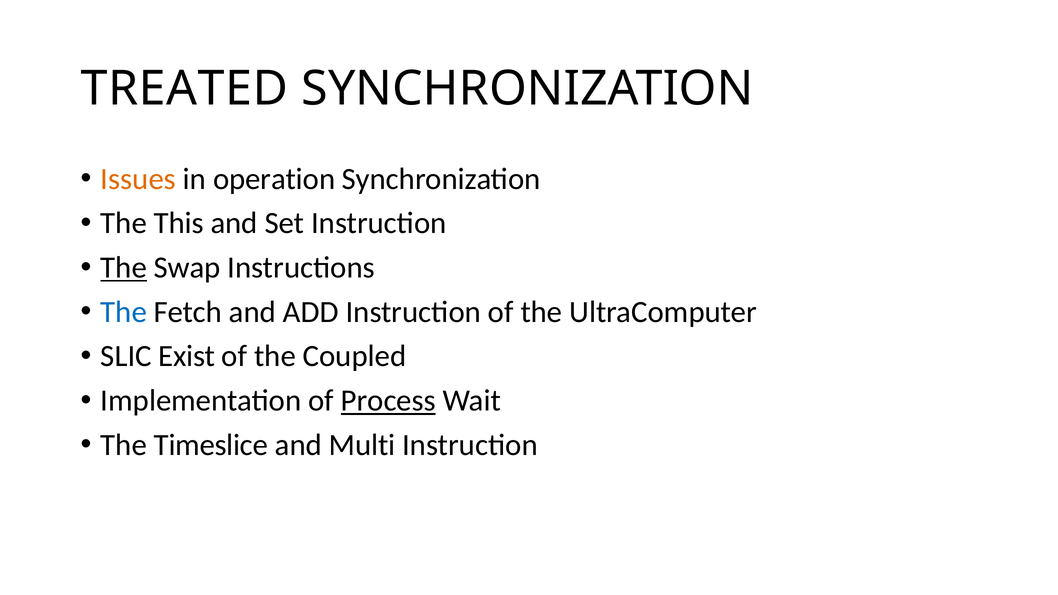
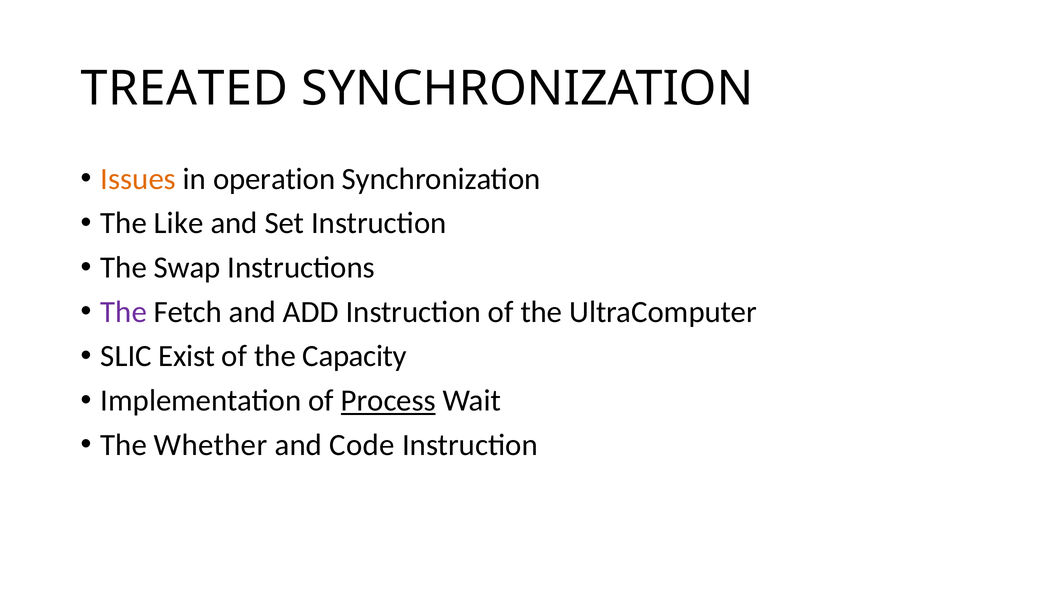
This: This -> Like
The at (124, 268) underline: present -> none
The at (124, 312) colour: blue -> purple
Coupled: Coupled -> Capacity
Timeslice: Timeslice -> Whether
Multi: Multi -> Code
